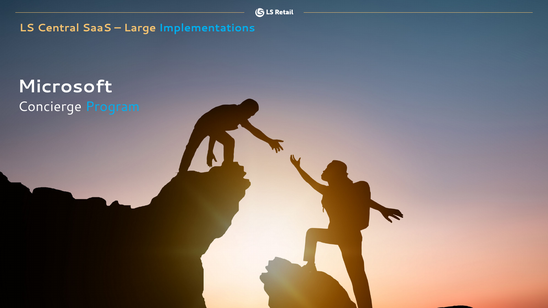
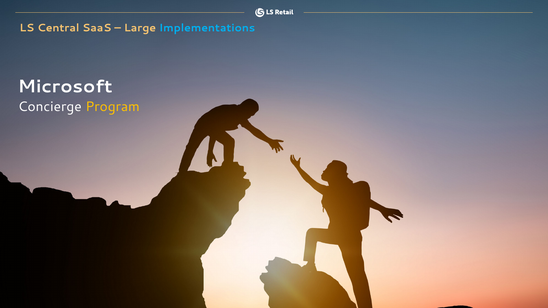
Program colour: light blue -> yellow
